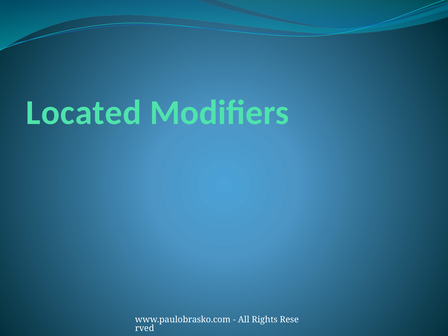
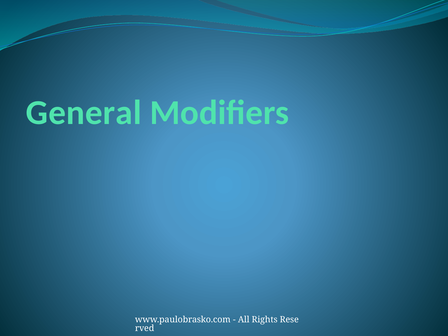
Located: Located -> General
